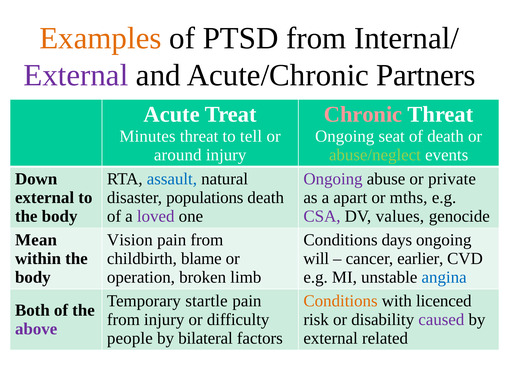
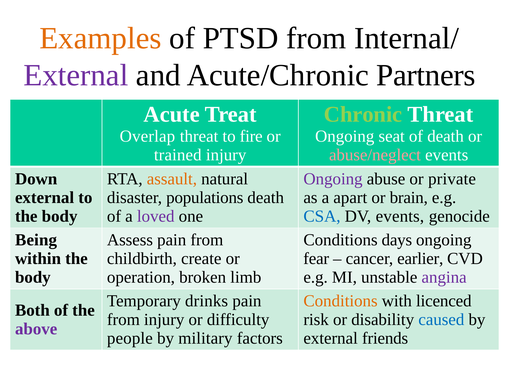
Chronic colour: pink -> light green
Minutes: Minutes -> Overlap
tell: tell -> fire
around: around -> trained
abuse/neglect colour: light green -> pink
assault colour: blue -> orange
mths: mths -> brain
CSA colour: purple -> blue
DV values: values -> events
Mean: Mean -> Being
Vision: Vision -> Assess
blame: blame -> create
will: will -> fear
angina colour: blue -> purple
startle: startle -> drinks
caused colour: purple -> blue
bilateral: bilateral -> military
related: related -> friends
